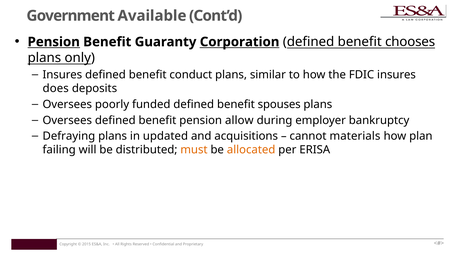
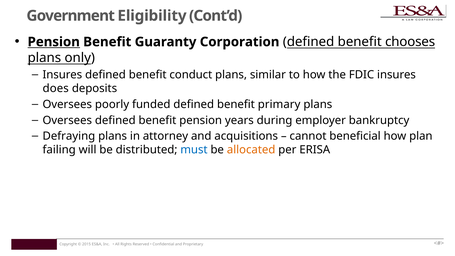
Available: Available -> Eligibility
Corporation underline: present -> none
spouses: spouses -> primary
allow: allow -> years
updated: updated -> attorney
materials: materials -> beneficial
must colour: orange -> blue
